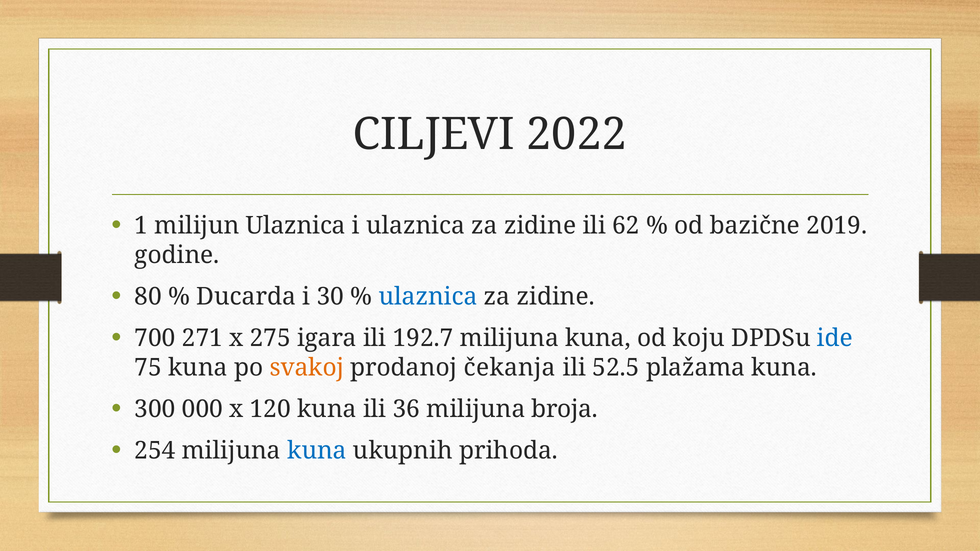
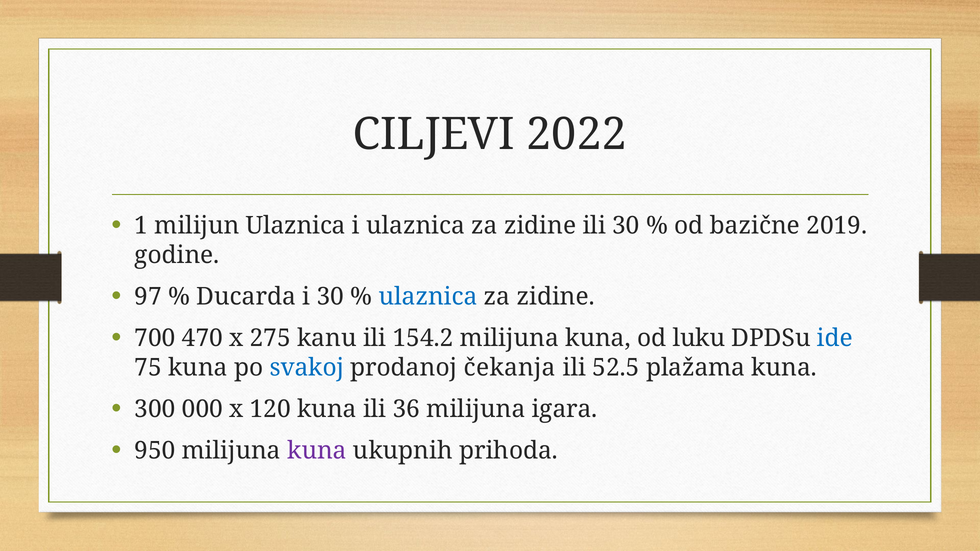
ili 62: 62 -> 30
80: 80 -> 97
271: 271 -> 470
igara: igara -> kanu
192.7: 192.7 -> 154.2
koju: koju -> luku
svakoj colour: orange -> blue
broja: broja -> igara
254: 254 -> 950
kuna at (317, 451) colour: blue -> purple
